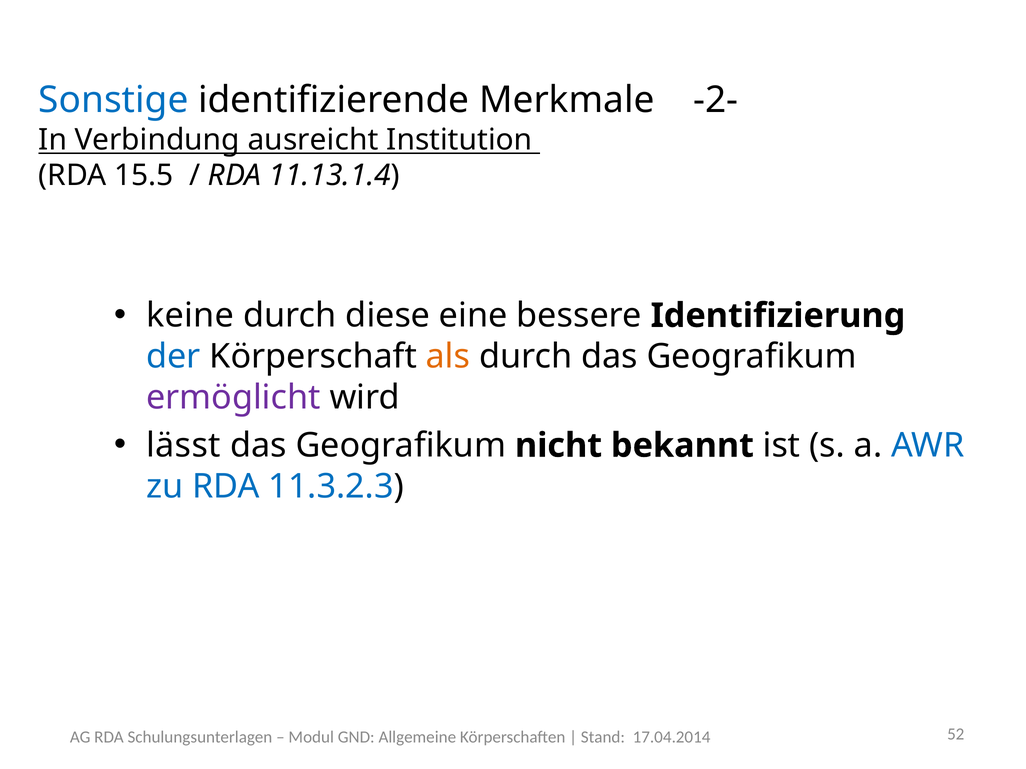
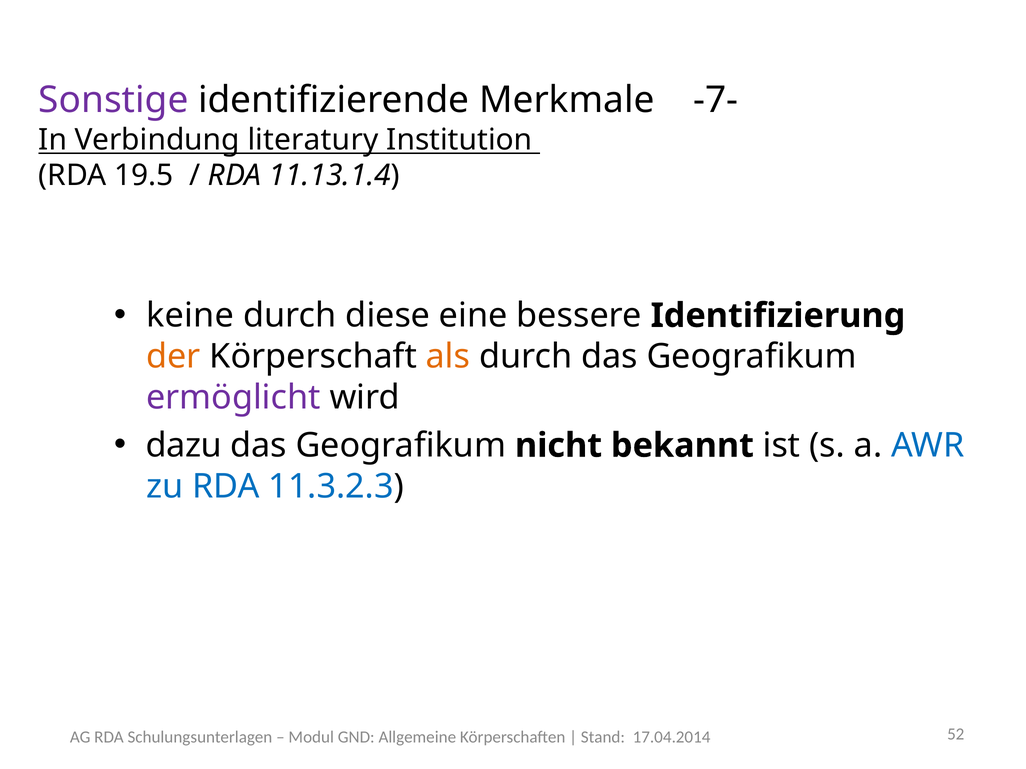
Sonstige colour: blue -> purple
-2-: -2- -> -7-
ausreicht: ausreicht -> literatury
15.5: 15.5 -> 19.5
der colour: blue -> orange
lässt: lässt -> dazu
